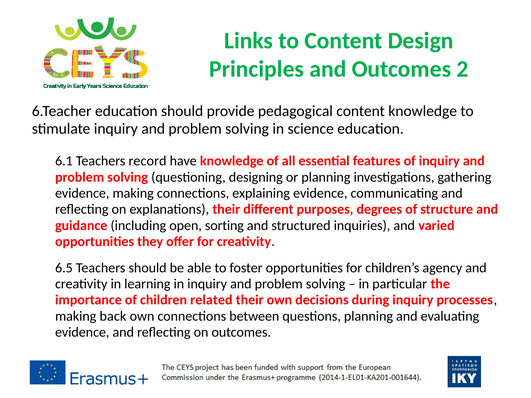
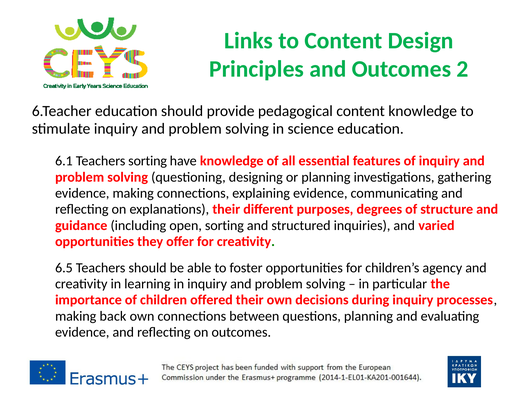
Teachers record: record -> sorting
related: related -> offered
